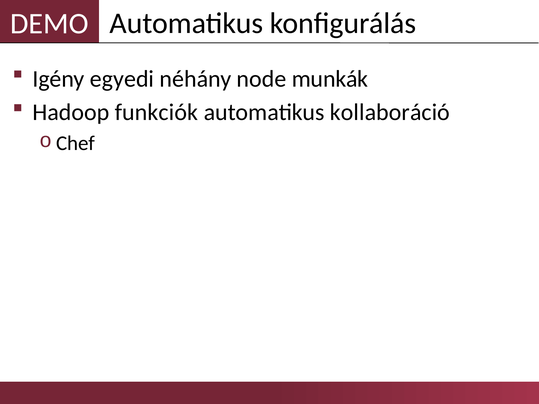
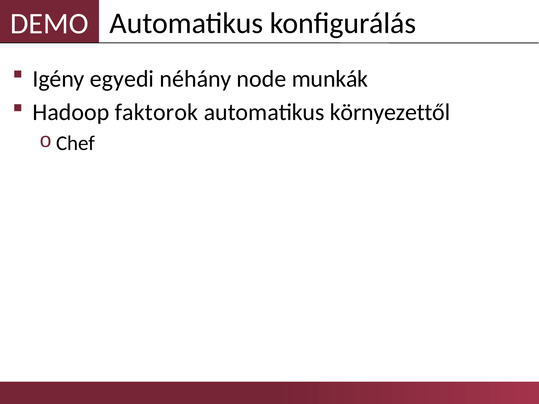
funkciók: funkciók -> faktorok
kollaboráció: kollaboráció -> környezettől
